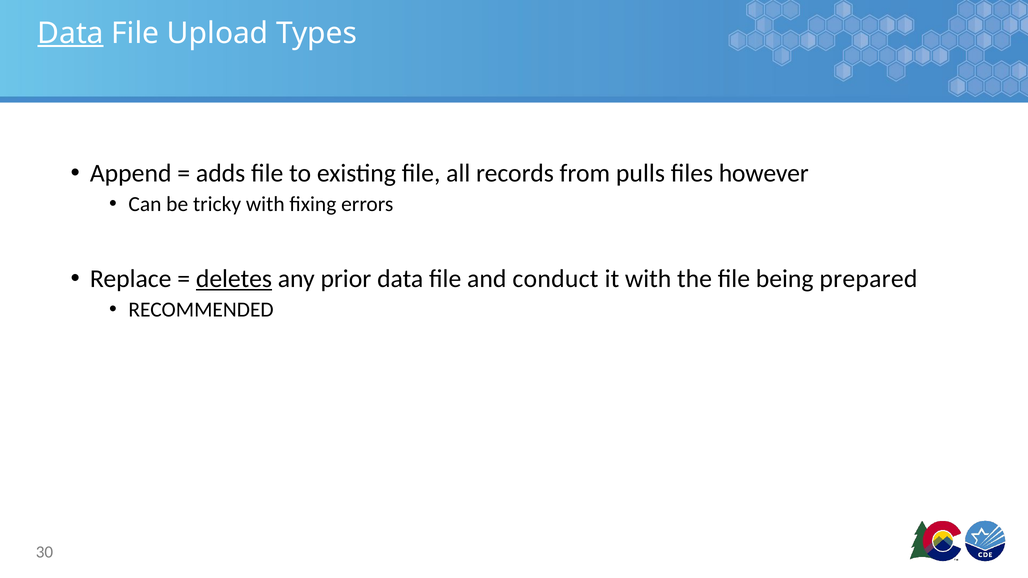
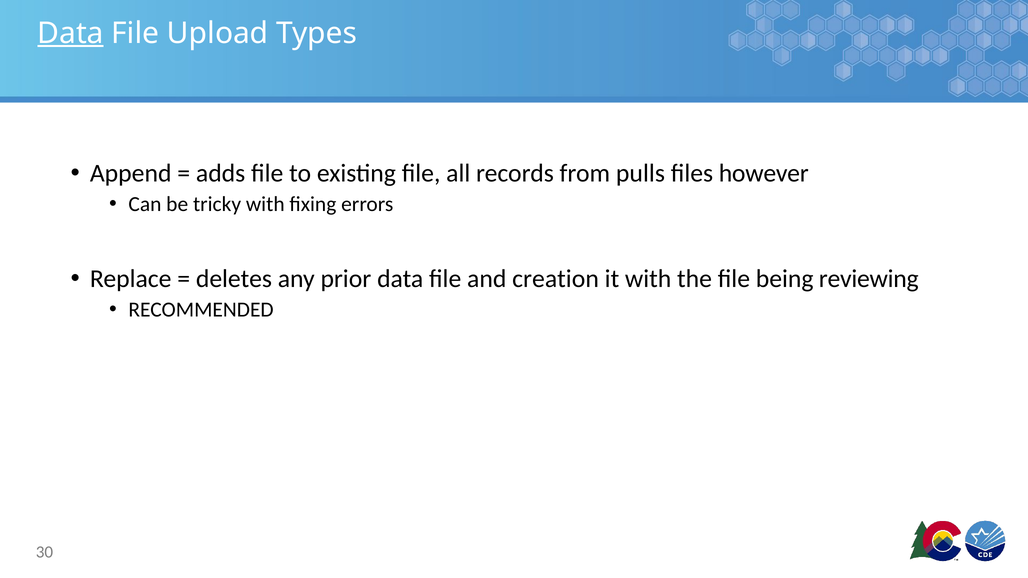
deletes underline: present -> none
conduct: conduct -> creation
prepared: prepared -> reviewing
